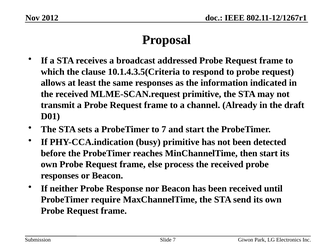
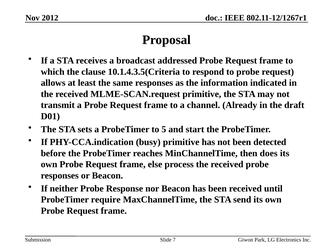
to 7: 7 -> 5
then start: start -> does
